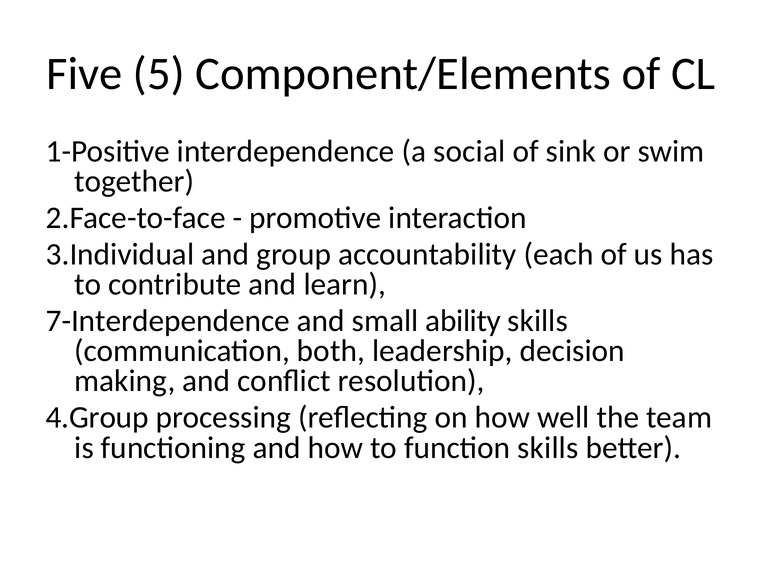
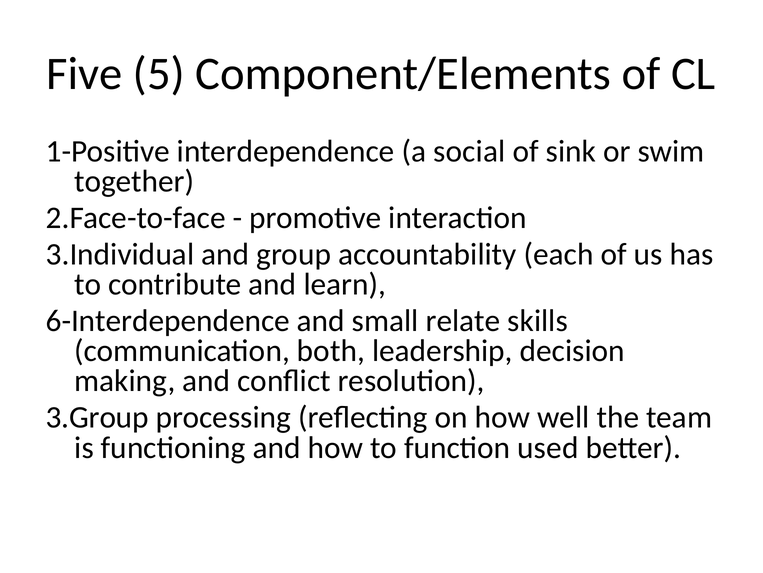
7-Interdependence: 7-Interdependence -> 6-Interdependence
ability: ability -> relate
4.Group: 4.Group -> 3.Group
function skills: skills -> used
